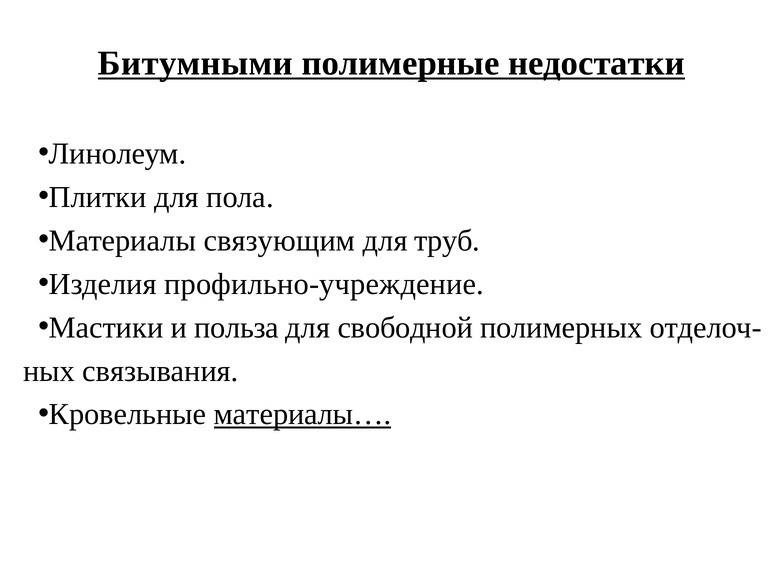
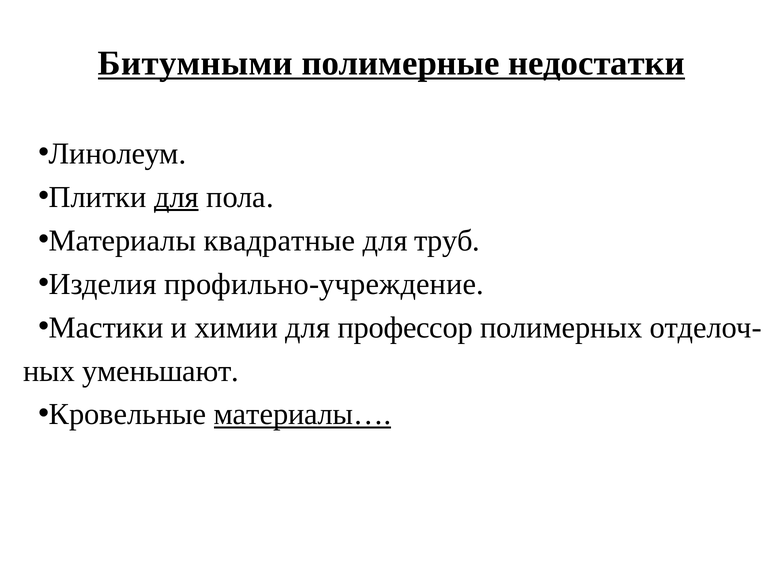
для at (176, 197) underline: none -> present
связующим: связующим -> квадратные
польза: польза -> химии
свободной: свободной -> профессор
связывания: связывания -> уменьшают
